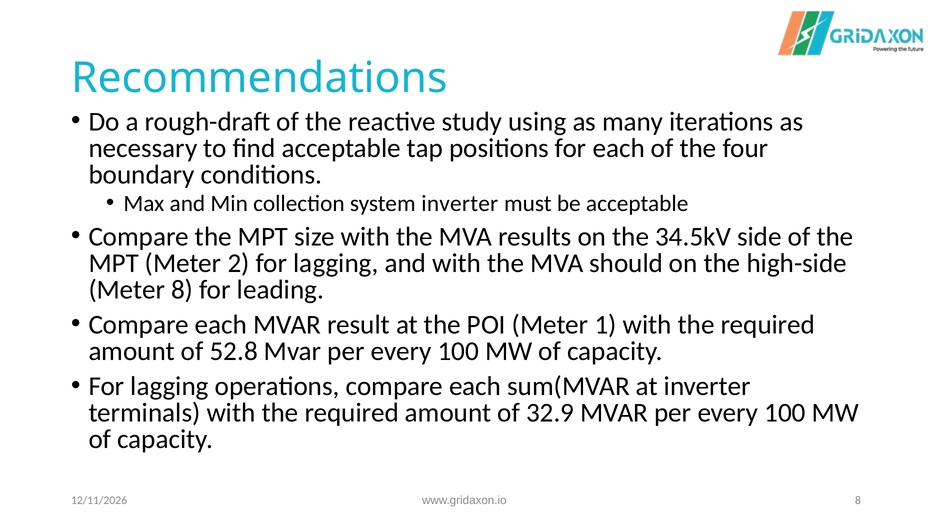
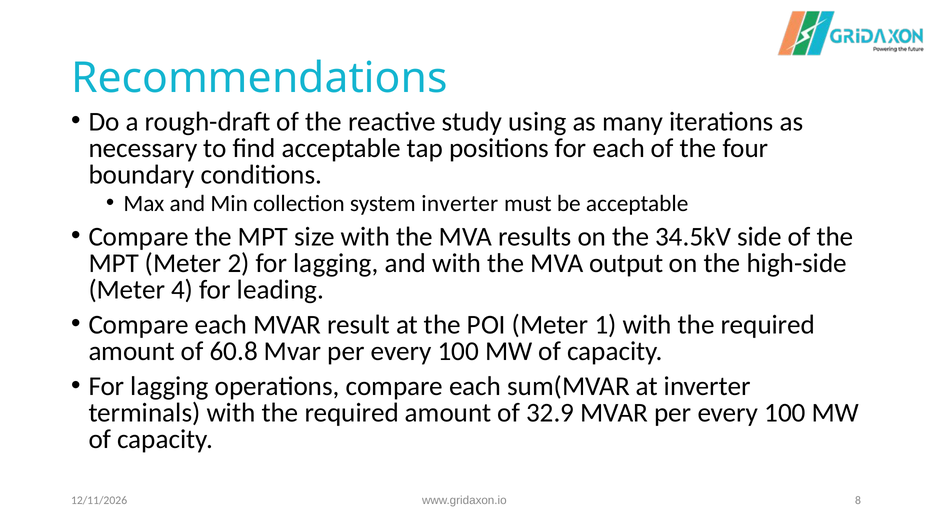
should: should -> output
Meter 8: 8 -> 4
52.8: 52.8 -> 60.8
